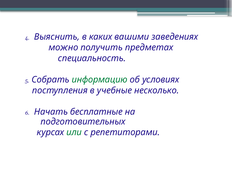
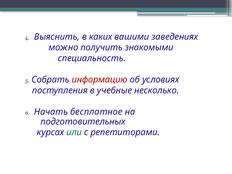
предметах: предметах -> знакомыми
информацию colour: green -> red
бесплатные: бесплатные -> бесплатное
